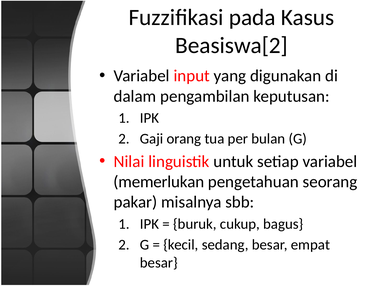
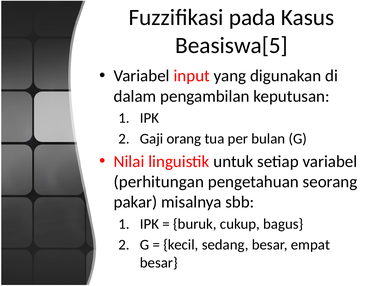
Beasiswa[2: Beasiswa[2 -> Beasiswa[5
memerlukan: memerlukan -> perhitungan
